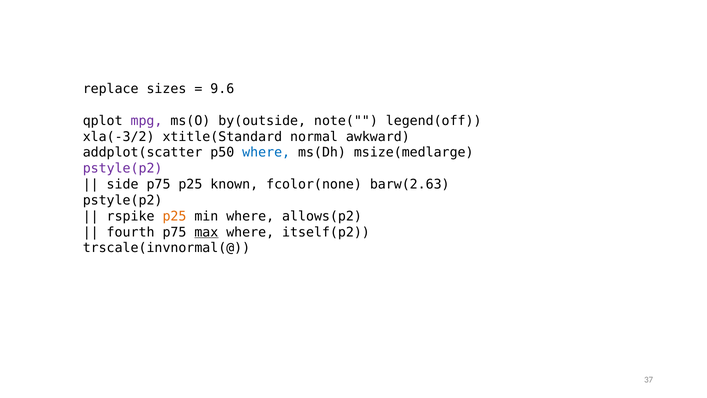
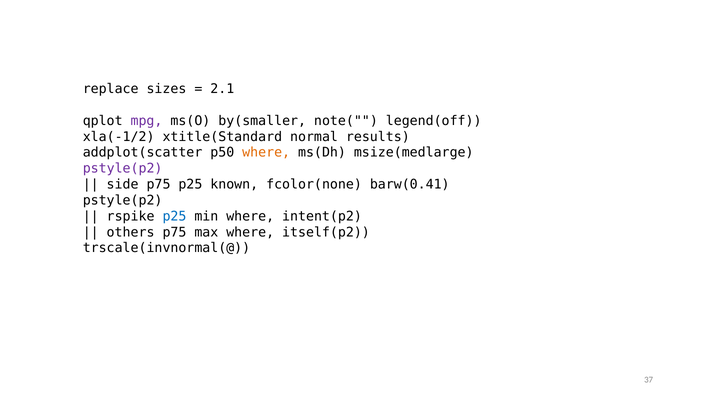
9.6: 9.6 -> 2.1
by(outside: by(outside -> by(smaller
xla(-3/2: xla(-3/2 -> xla(-1/2
awkward: awkward -> results
where at (266, 152) colour: blue -> orange
barw(2.63: barw(2.63 -> barw(0.41
p25 at (174, 216) colour: orange -> blue
allows(p2: allows(p2 -> intent(p2
fourth: fourth -> others
max underline: present -> none
